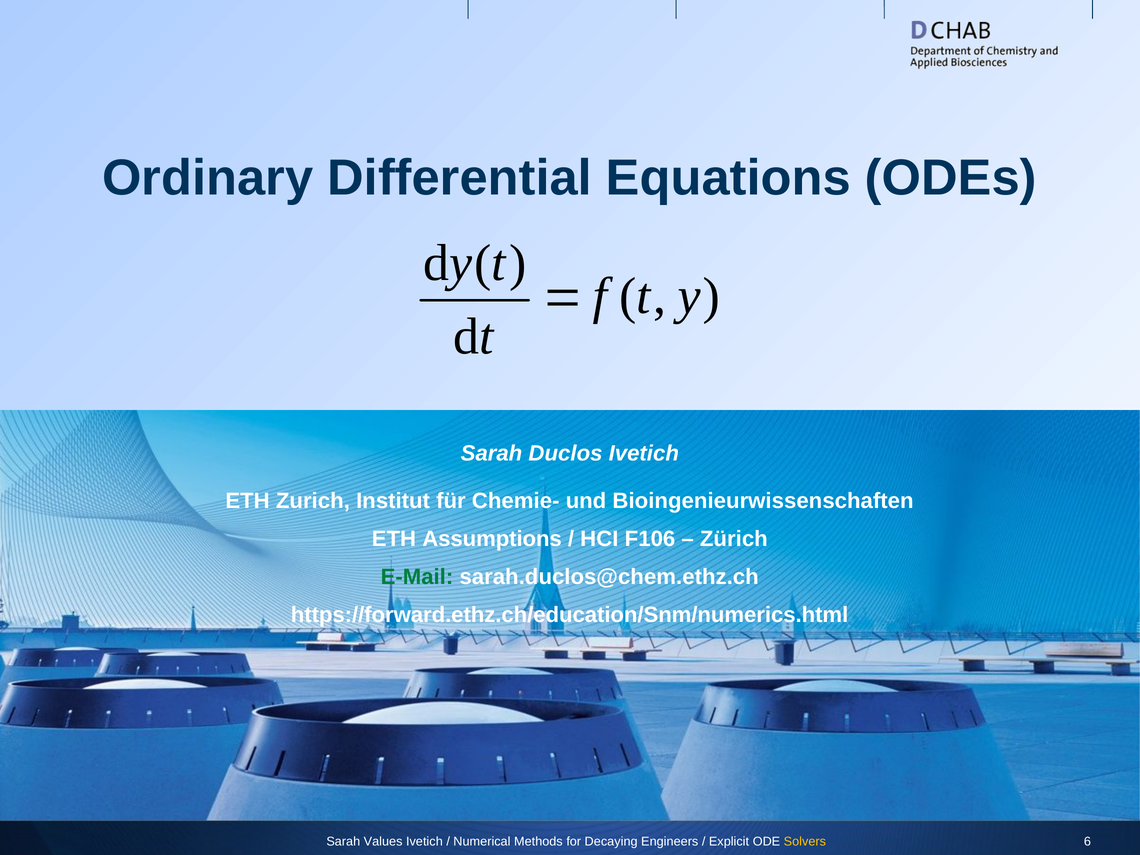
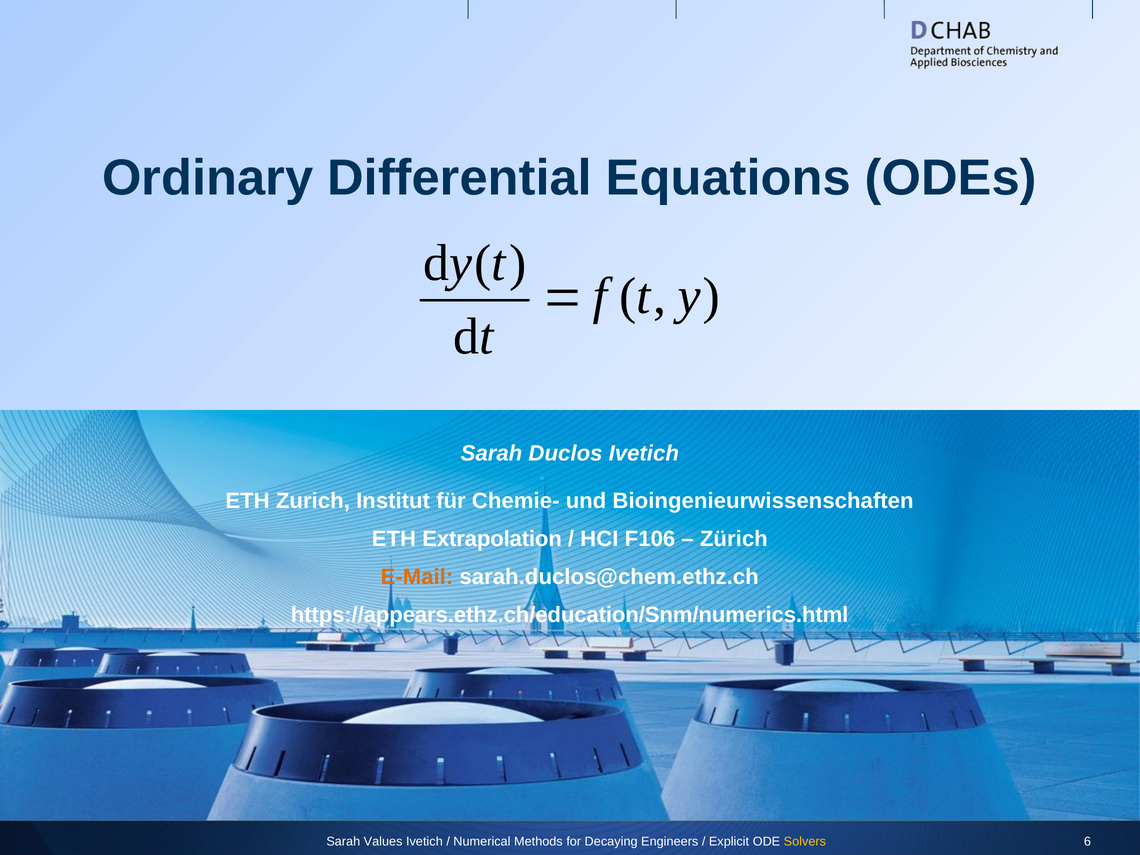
Assumptions: Assumptions -> Extrapolation
E-Mail colour: green -> orange
https://forward.ethz.ch/education/Snm/numerics.html: https://forward.ethz.ch/education/Snm/numerics.html -> https://appears.ethz.ch/education/Snm/numerics.html
